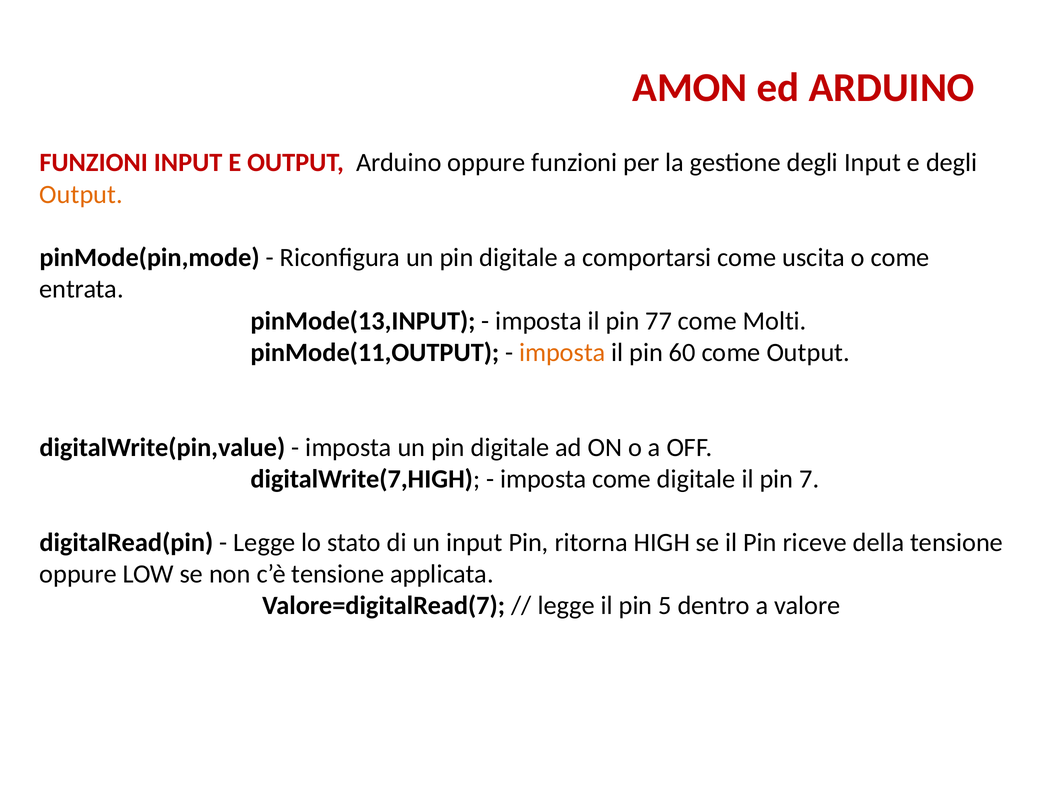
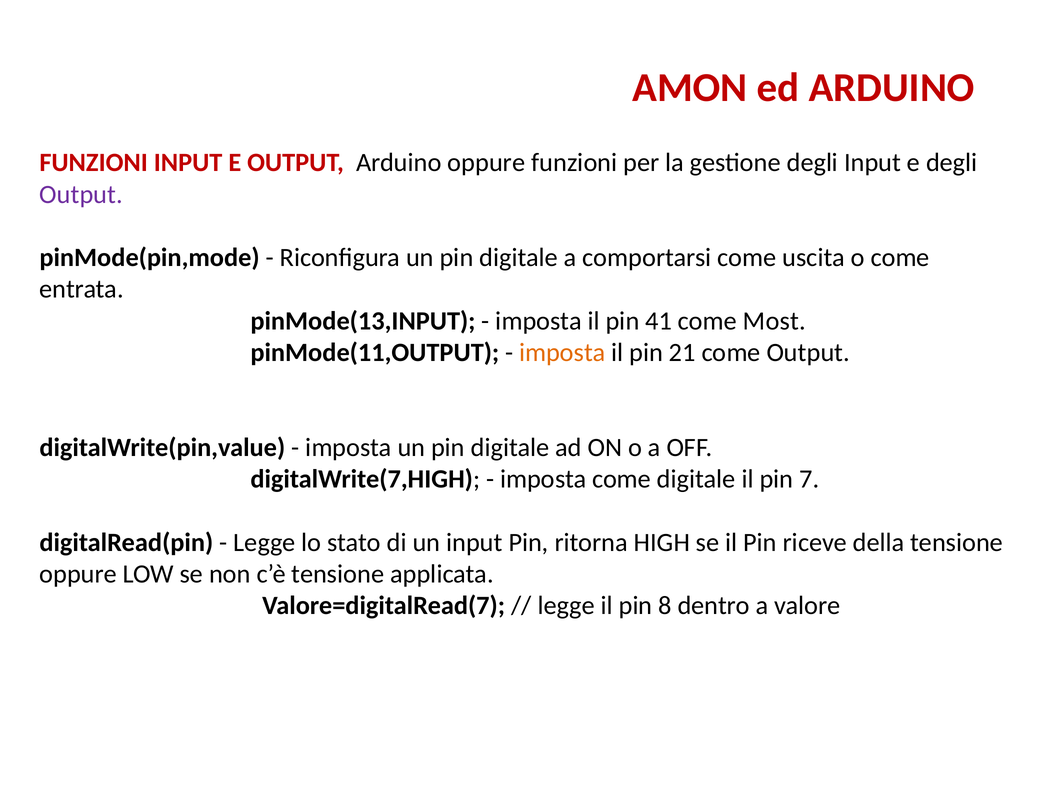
Output at (81, 194) colour: orange -> purple
77: 77 -> 41
Molti: Molti -> Most
60: 60 -> 21
5: 5 -> 8
